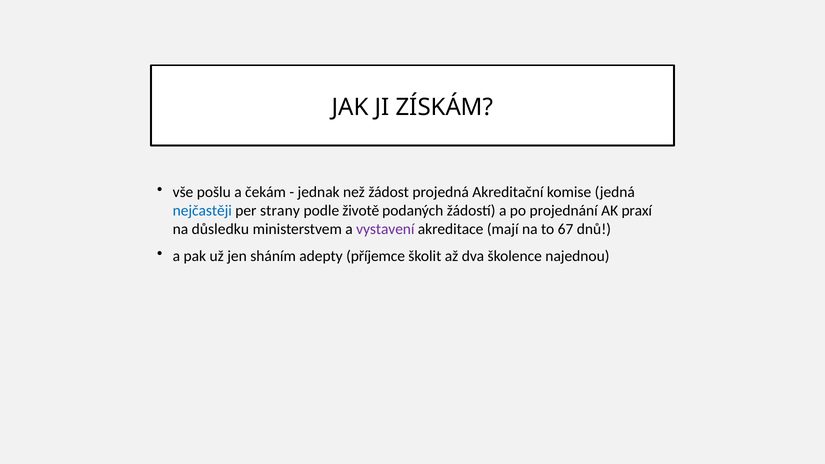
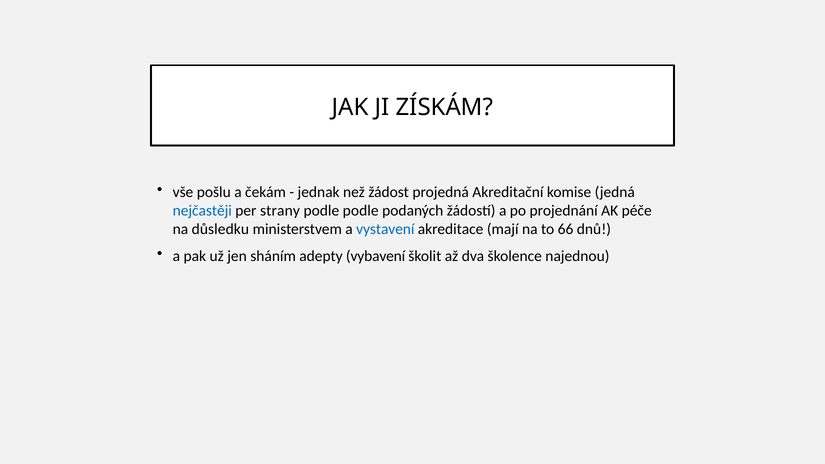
podle životě: životě -> podle
praxí: praxí -> péče
vystavení colour: purple -> blue
67: 67 -> 66
příjemce: příjemce -> vybavení
